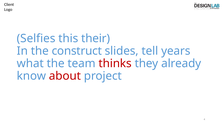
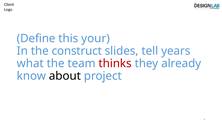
Selfies: Selfies -> Define
their: their -> your
about colour: red -> black
